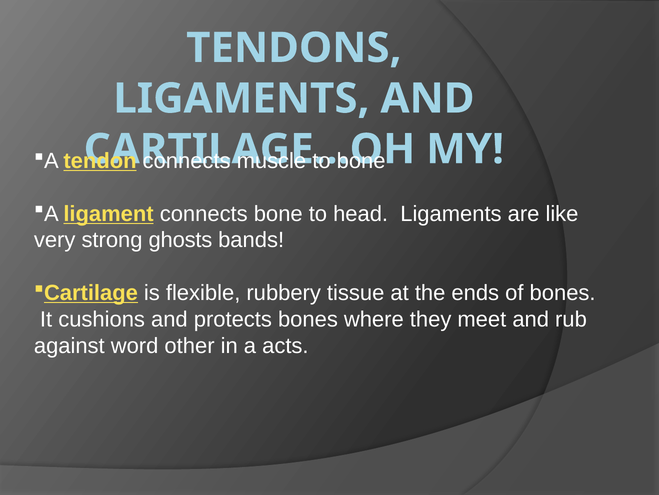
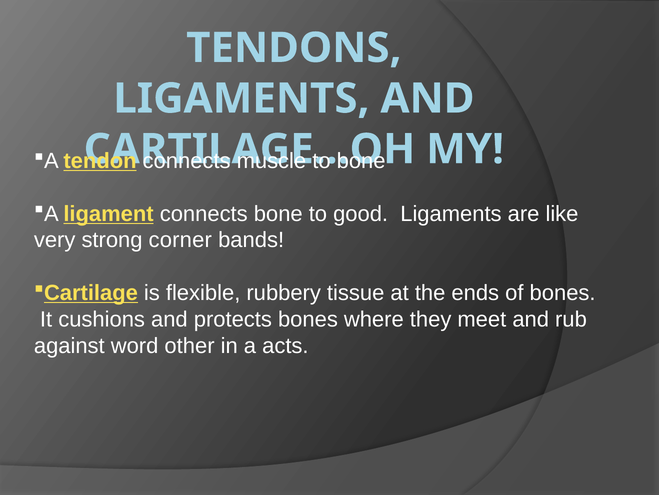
head: head -> good
ghosts: ghosts -> corner
